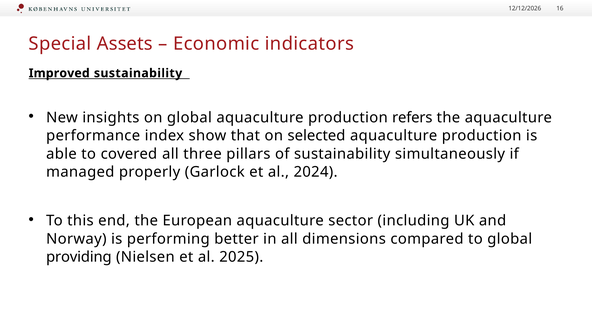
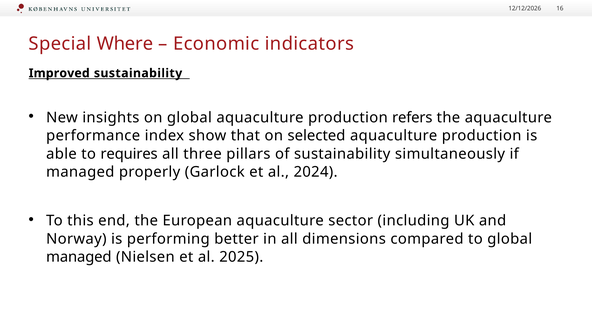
Assets: Assets -> Where
covered: covered -> requires
providing at (79, 257): providing -> managed
